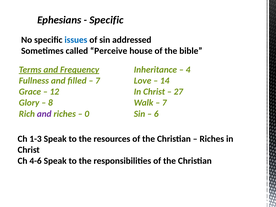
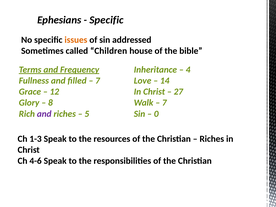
issues colour: blue -> orange
Perceive: Perceive -> Children
0: 0 -> 5
6: 6 -> 0
